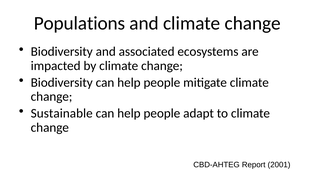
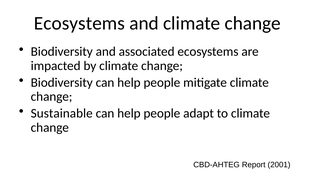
Populations at (80, 23): Populations -> Ecosystems
